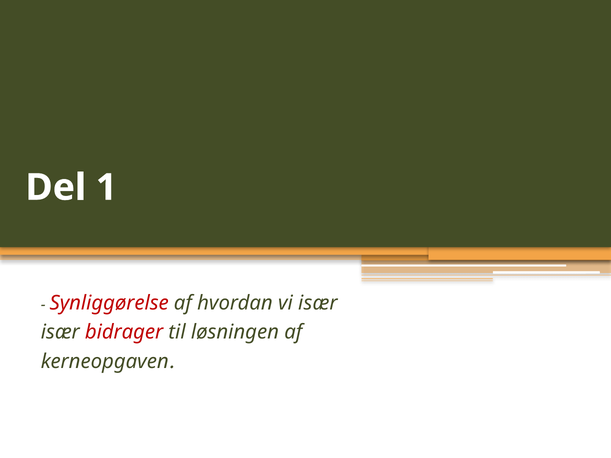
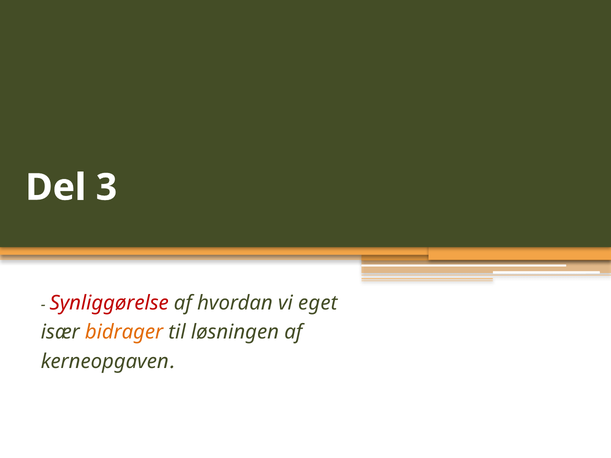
1: 1 -> 3
vi især: især -> eget
bidrager colour: red -> orange
